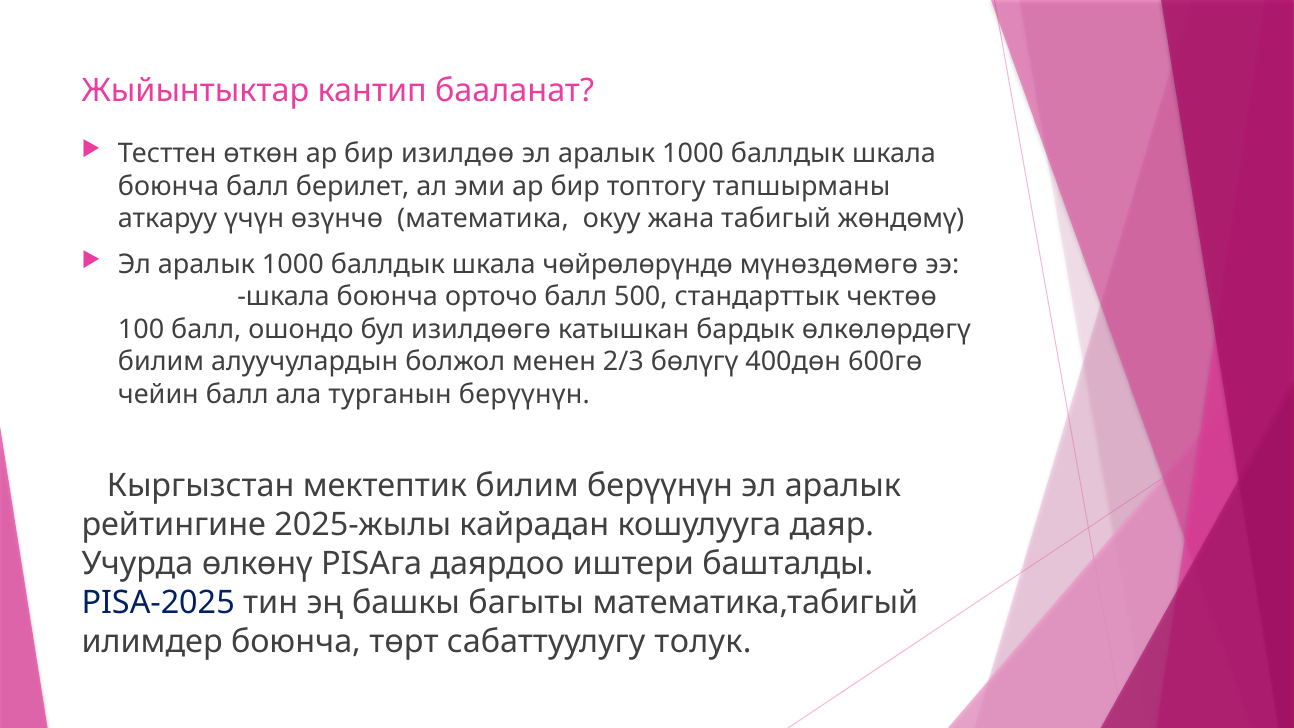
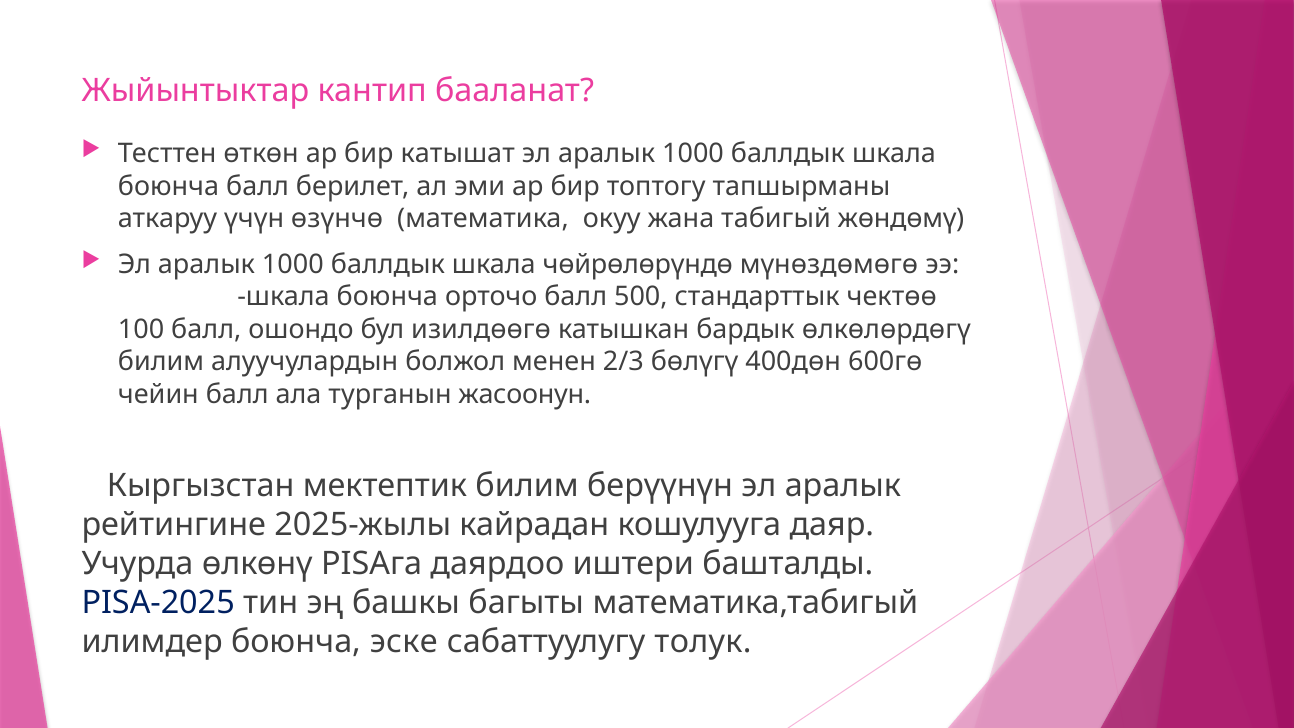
изилдөө: изилдөө -> катышат
турганын берүүнүн: берүүнүн -> жасоонун
төрт: төрт -> эске
